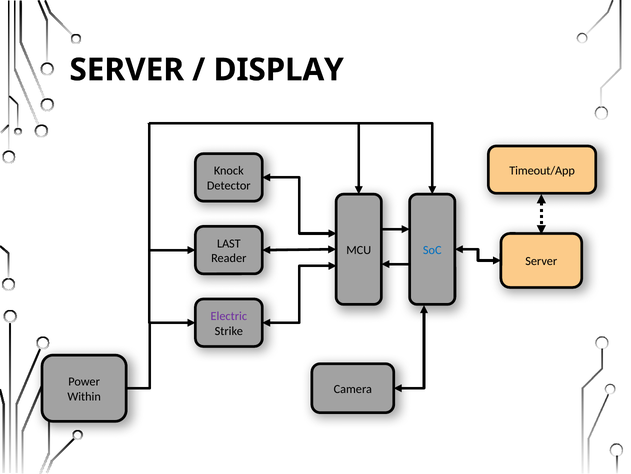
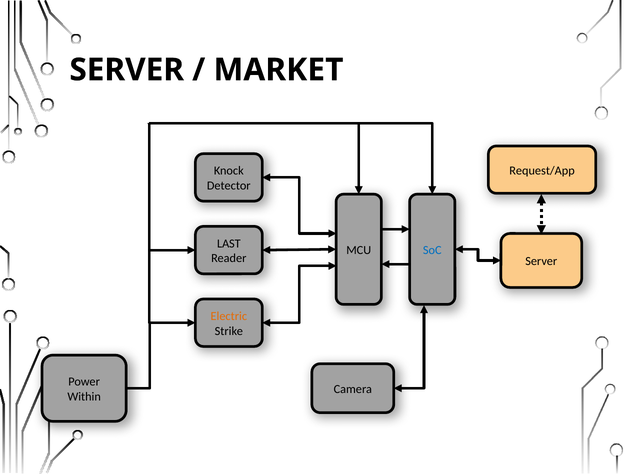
DISPLAY: DISPLAY -> MARKET
Timeout/App: Timeout/App -> Request/App
Electric colour: purple -> orange
